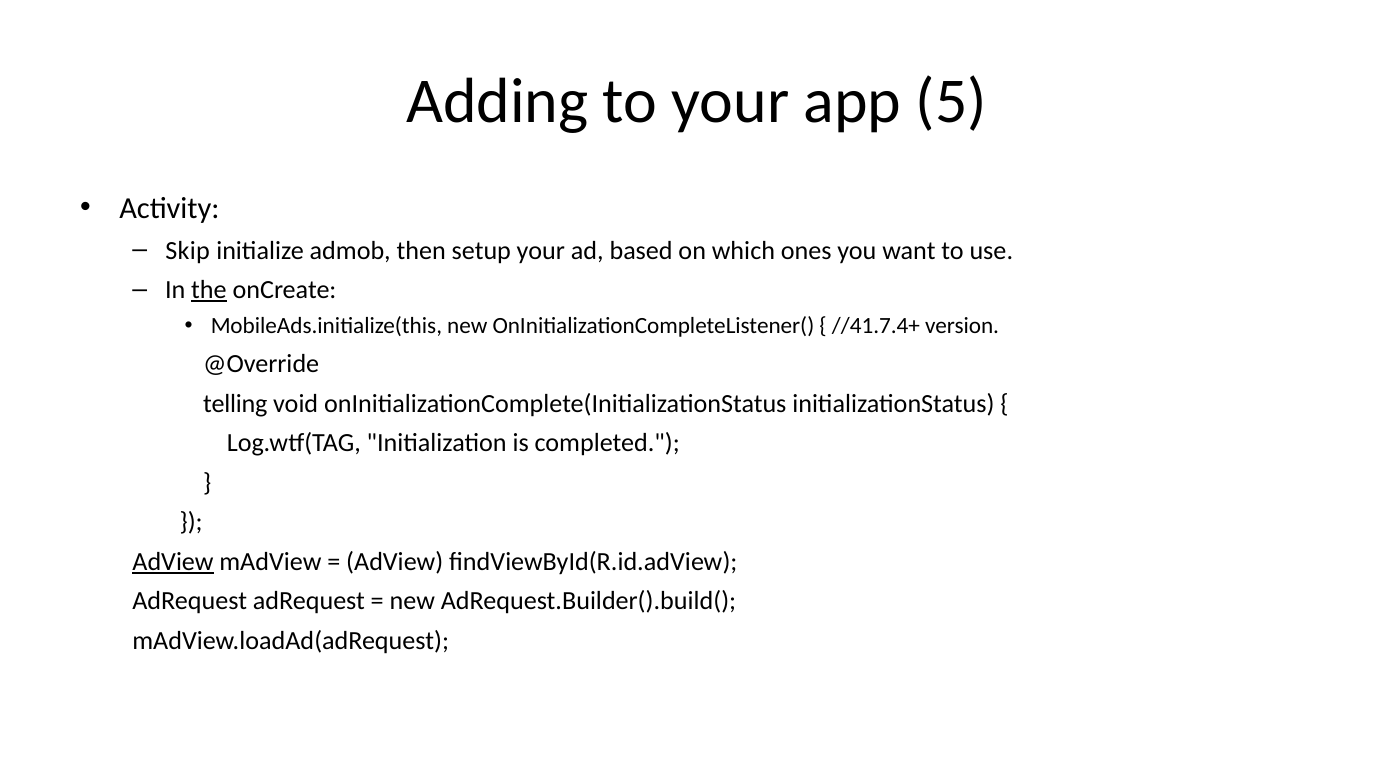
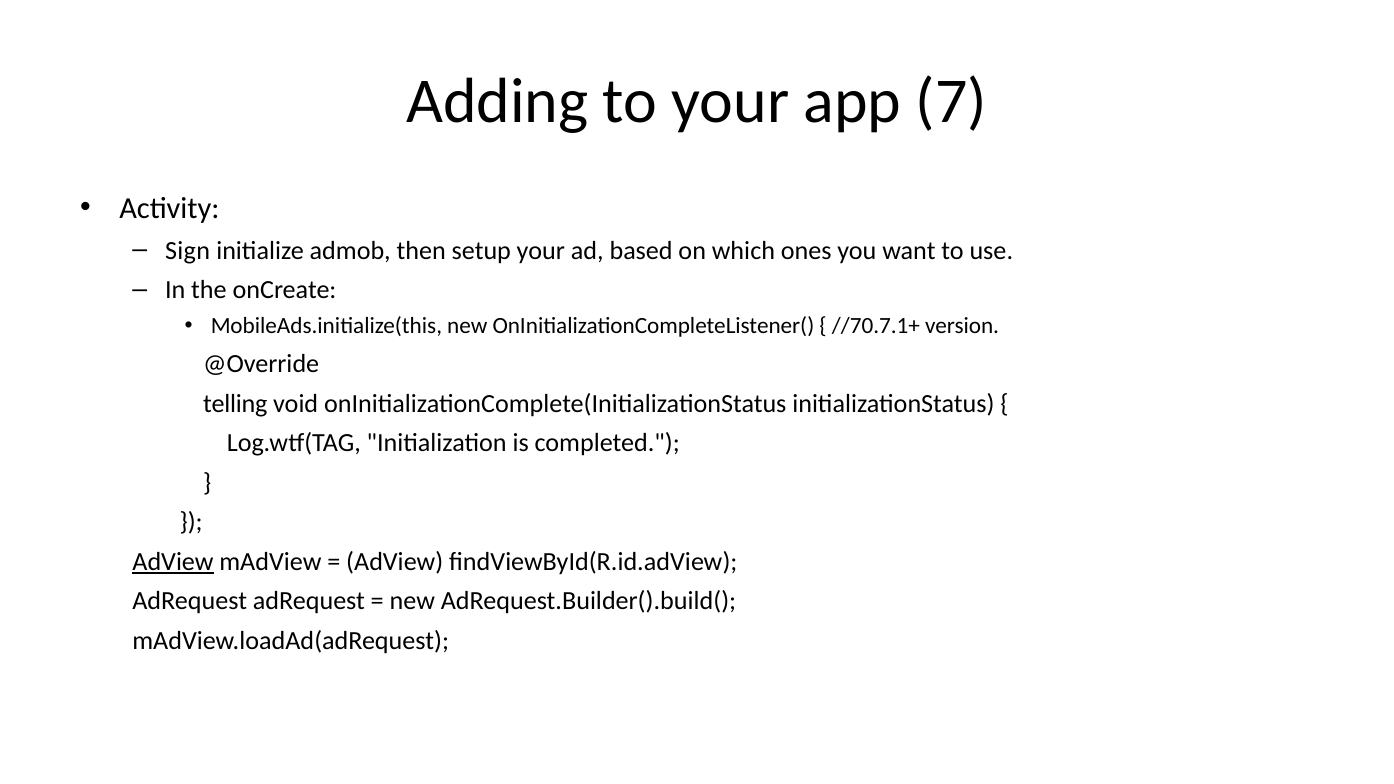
5: 5 -> 7
Skip: Skip -> Sign
the underline: present -> none
//41.7.4+: //41.7.4+ -> //70.7.1+
